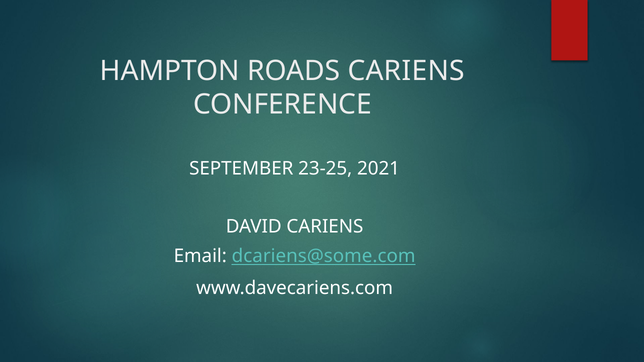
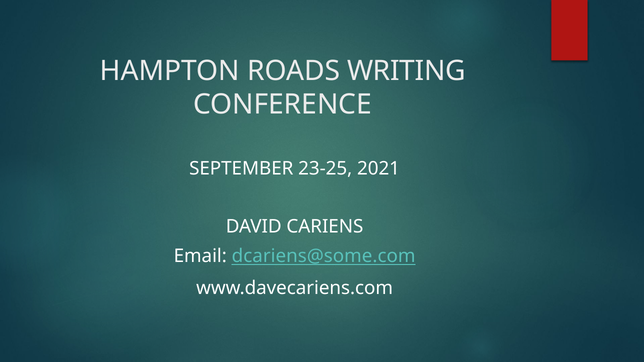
ROADS CARIENS: CARIENS -> WRITING
